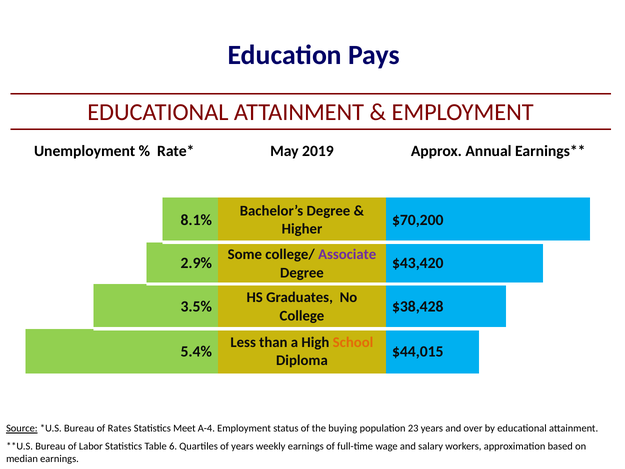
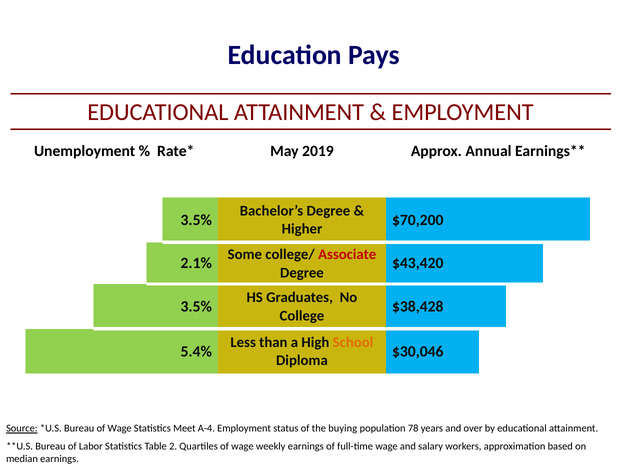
8.1% at (196, 220): 8.1% -> 3.5%
Associate colour: purple -> red
2.9%: 2.9% -> 2.1%
$44,015: $44,015 -> $30,046
Bureau of Rates: Rates -> Wage
23: 23 -> 78
6: 6 -> 2
Quartiles of years: years -> wage
